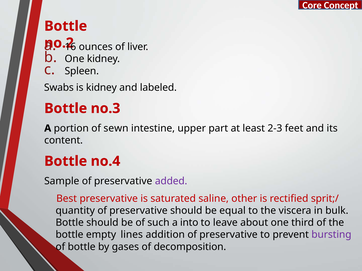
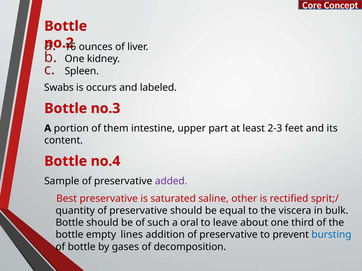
is kidney: kidney -> occurs
sewn: sewn -> them
into: into -> oral
bursting colour: purple -> blue
